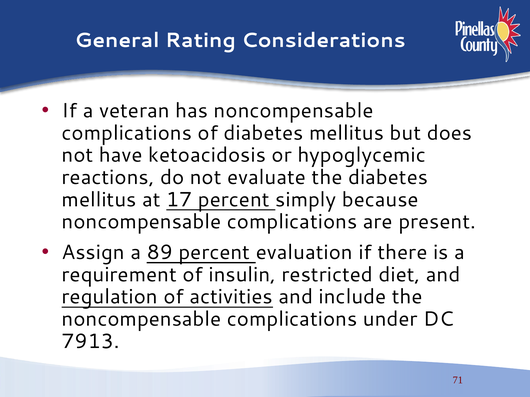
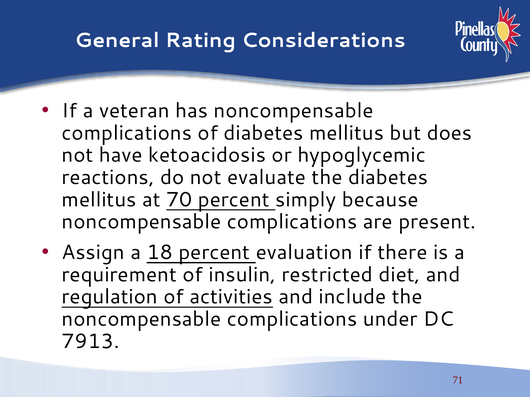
17: 17 -> 70
89: 89 -> 18
